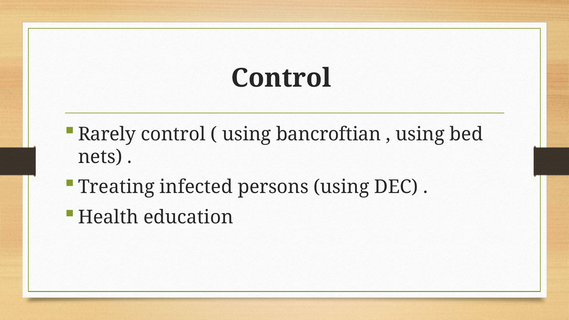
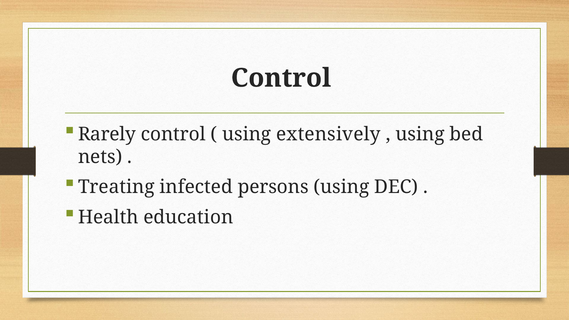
bancroftian: bancroftian -> extensively
